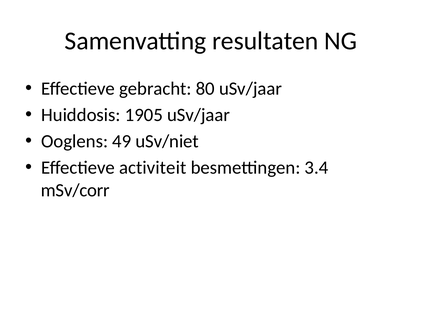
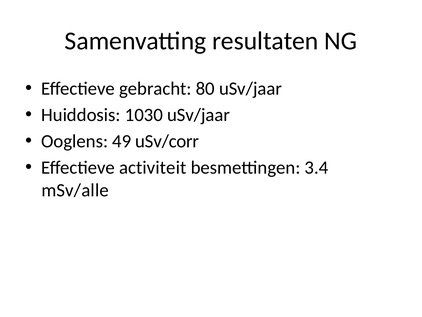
1905: 1905 -> 1030
uSv/niet: uSv/niet -> uSv/corr
mSv/corr: mSv/corr -> mSv/alle
